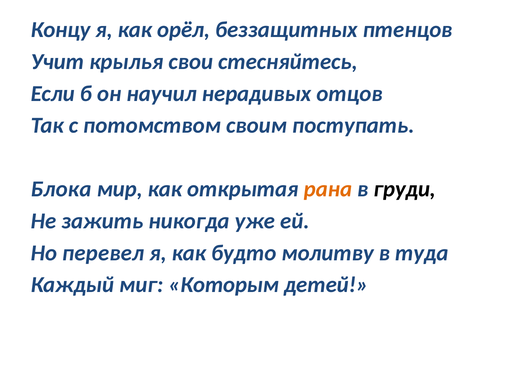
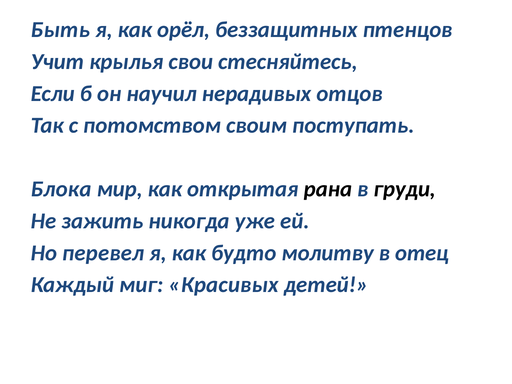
Концу: Концу -> Быть
рана colour: orange -> black
туда: туда -> отец
Которым: Которым -> Красивых
